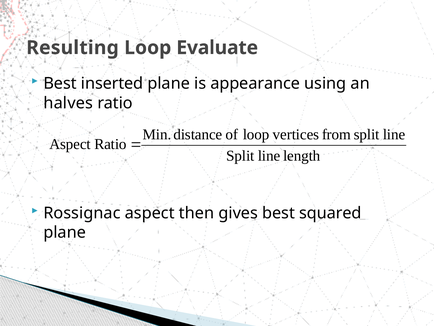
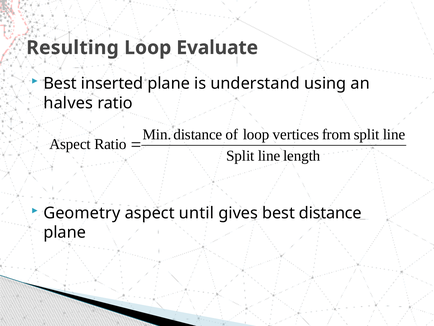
appearance: appearance -> understand
Rossignac: Rossignac -> Geometry
then: then -> until
best squared: squared -> distance
